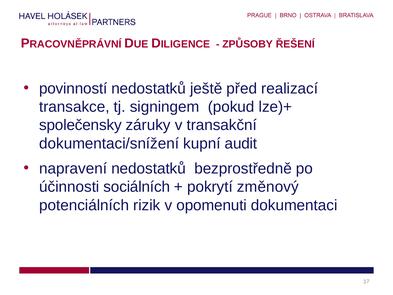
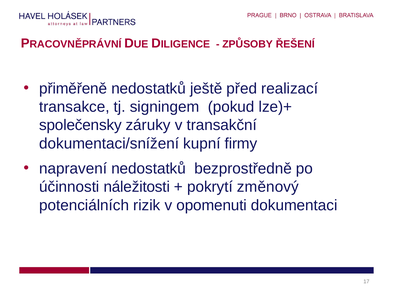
povinností: povinností -> přiměřeně
audit: audit -> firmy
sociálních: sociálních -> náležitosti
